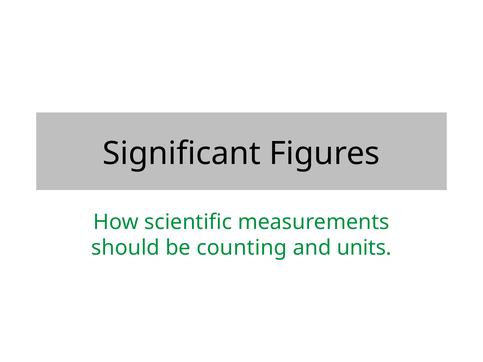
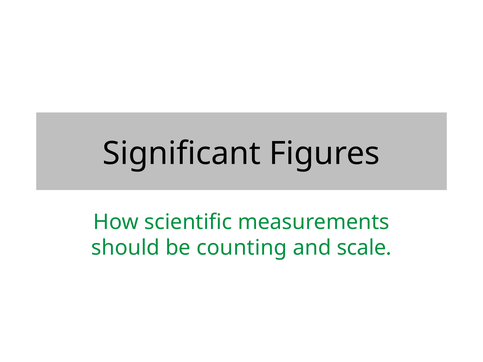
units: units -> scale
